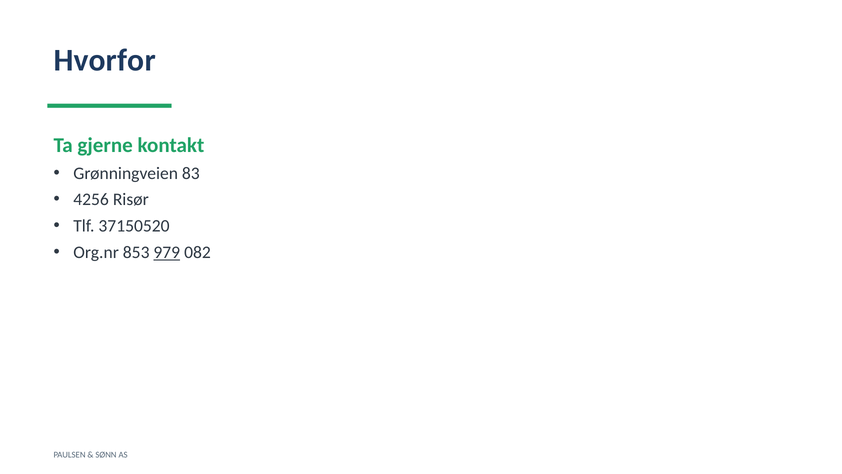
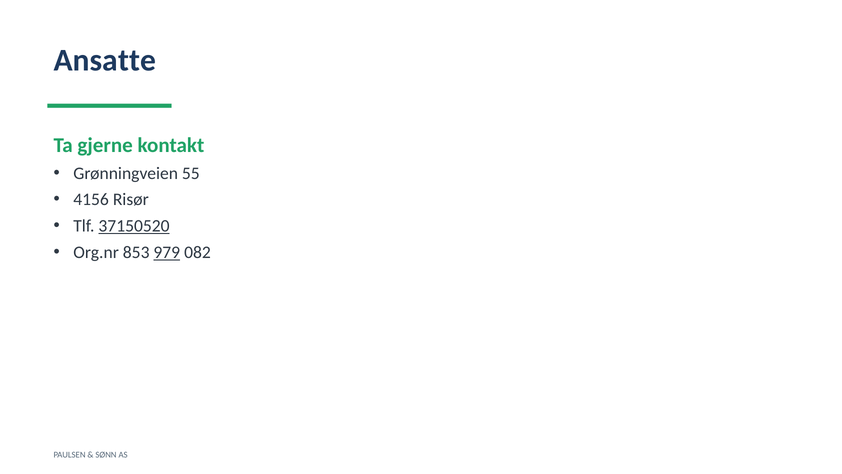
Hvorfor: Hvorfor -> Ansatte
83: 83 -> 55
4256: 4256 -> 4156
37150520 underline: none -> present
